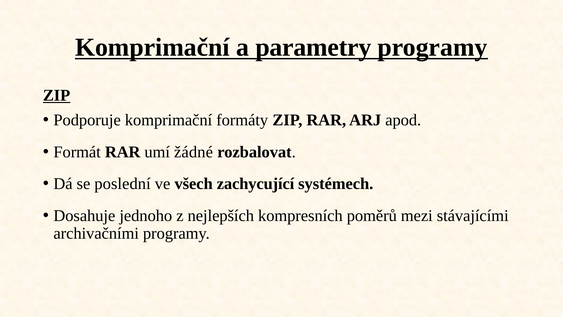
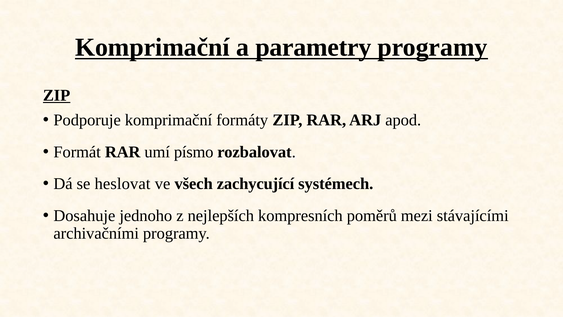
žádné: žádné -> písmo
poslední: poslední -> heslovat
